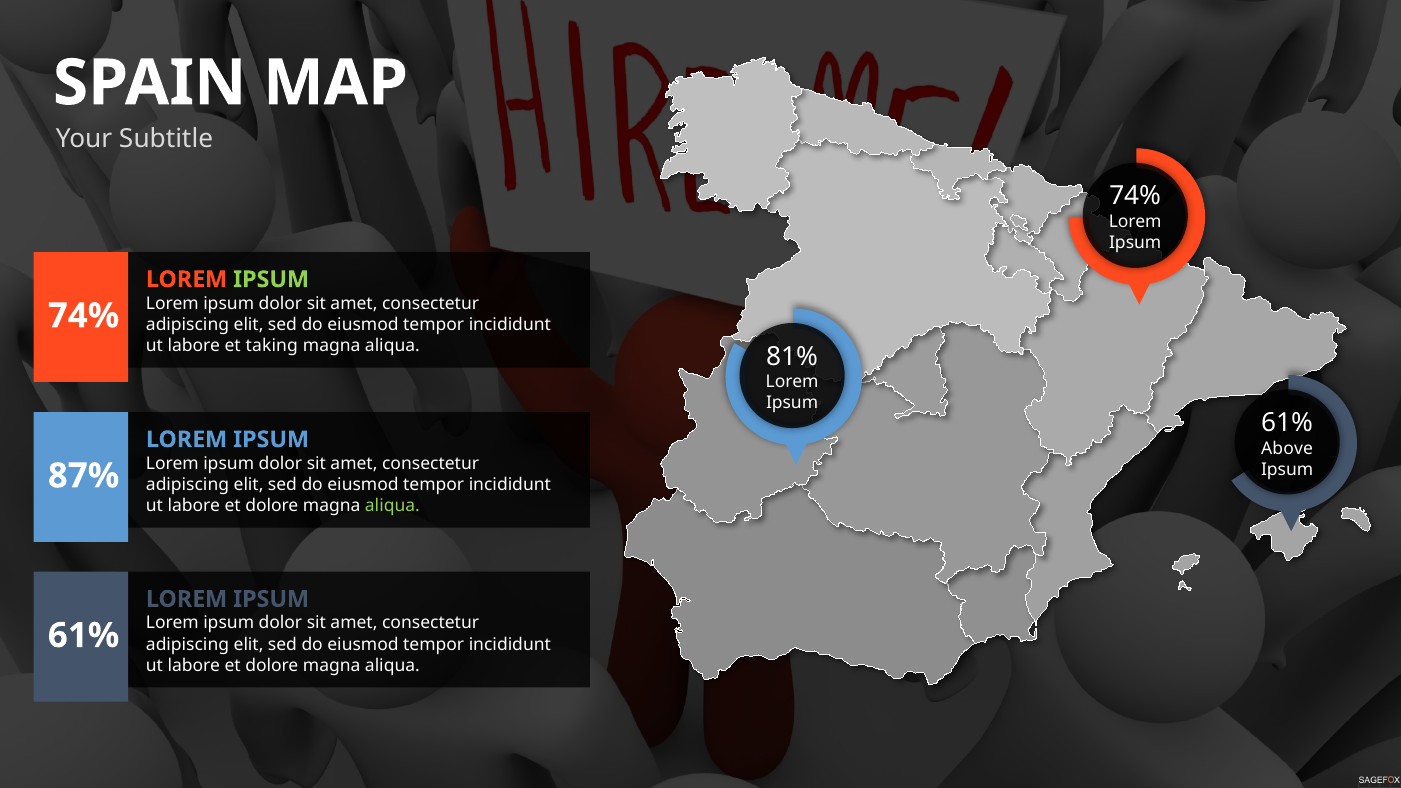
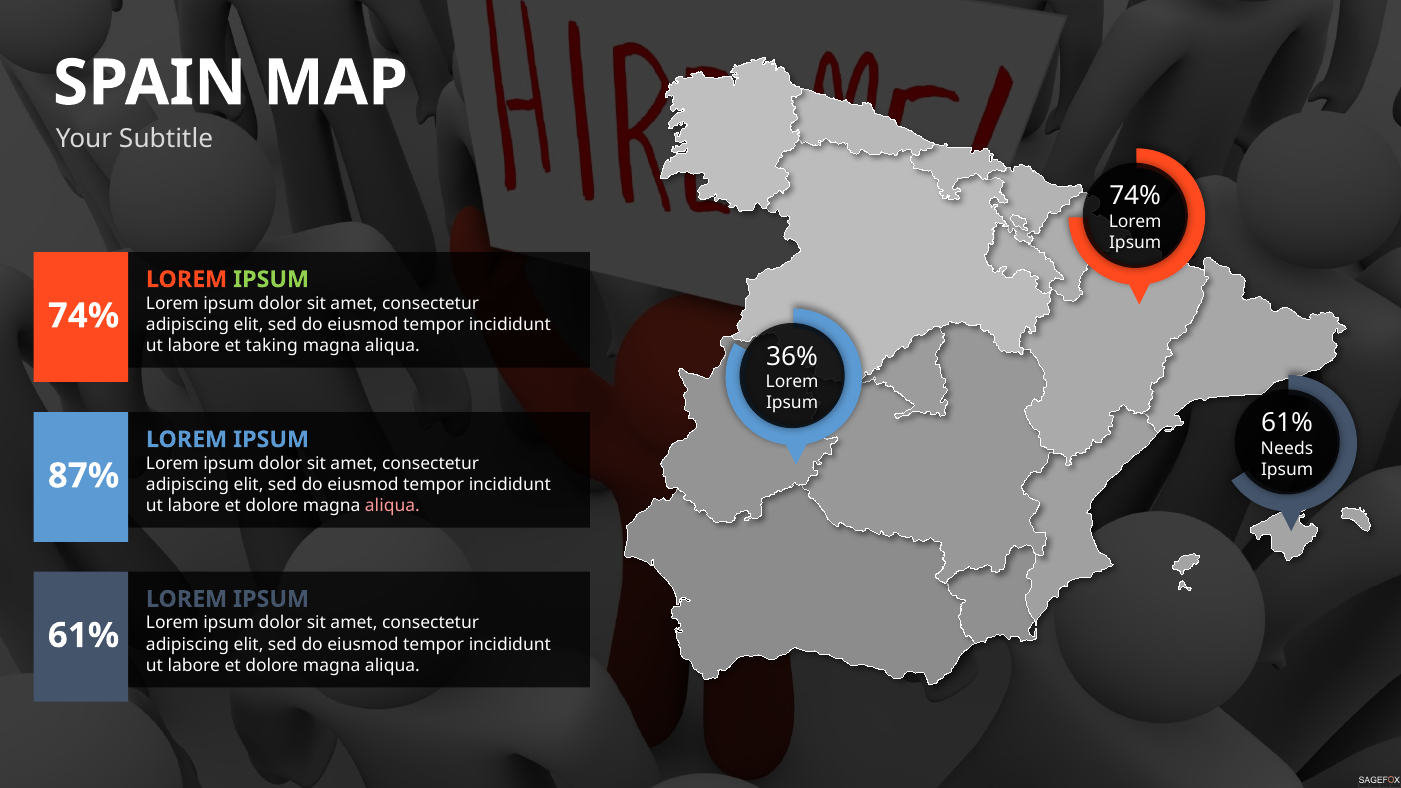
81%: 81% -> 36%
Above: Above -> Needs
aliqua at (392, 506) colour: light green -> pink
